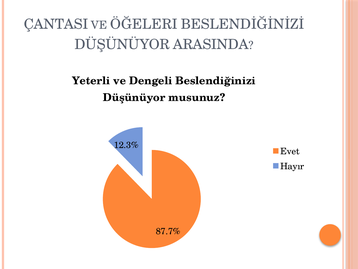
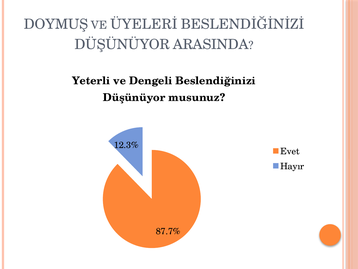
ÇANTASI: ÇANTASI -> DOYMUŞ
ÖĞELERI: ÖĞELERI -> ÜYELERİ
